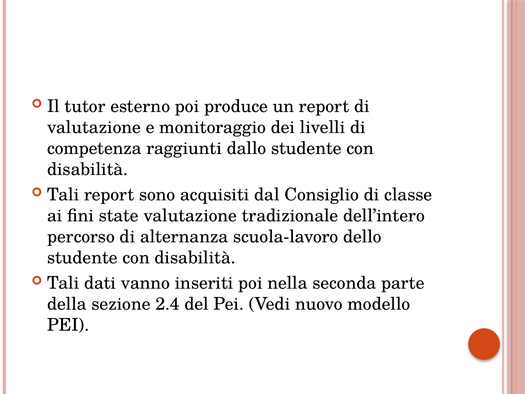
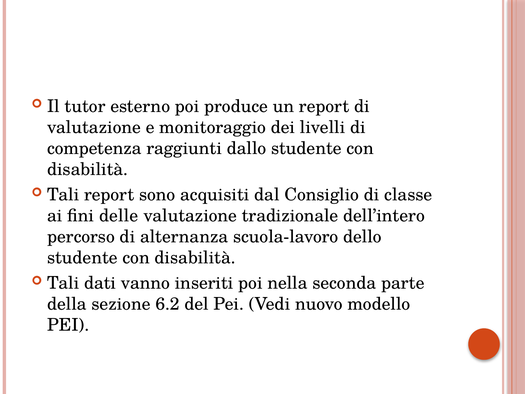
state: state -> delle
2.4: 2.4 -> 6.2
